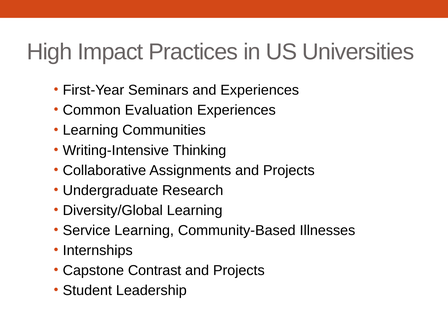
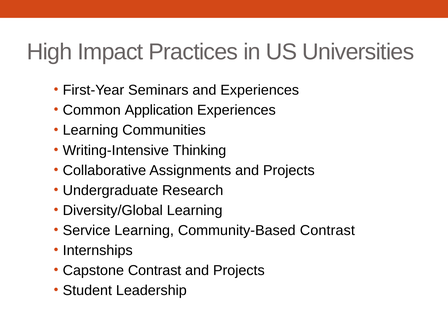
Evaluation: Evaluation -> Application
Community-Based Illnesses: Illnesses -> Contrast
